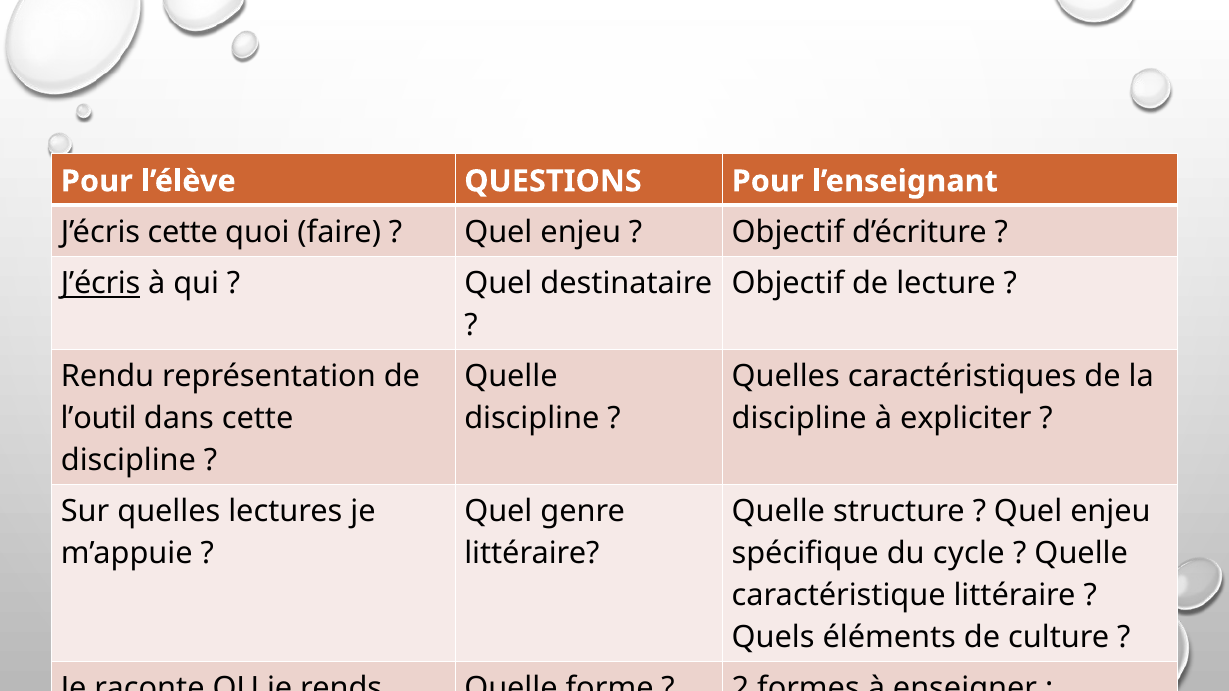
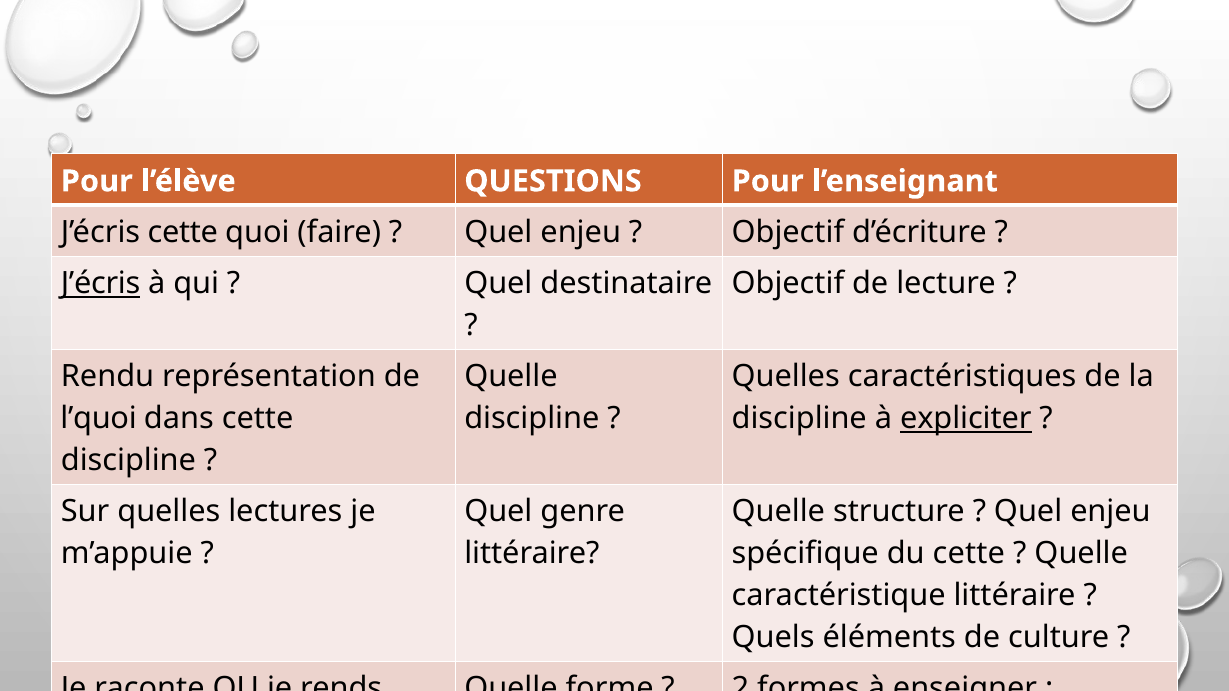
l’outil: l’outil -> l’quoi
expliciter underline: none -> present
du cycle: cycle -> cette
